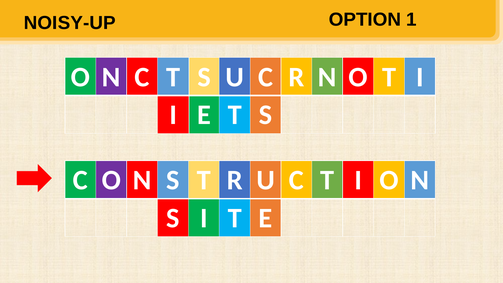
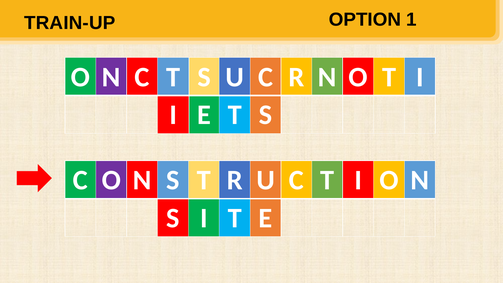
NOISY-UP: NOISY-UP -> TRAIN-UP
